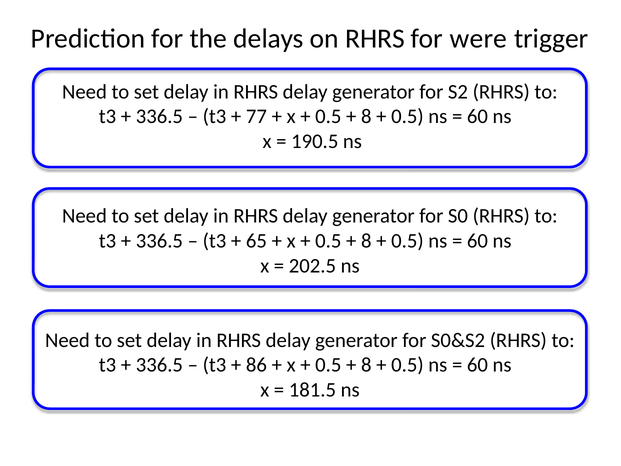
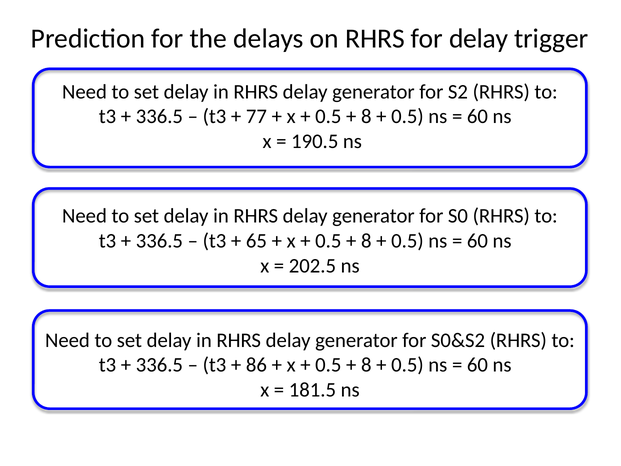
for were: were -> delay
